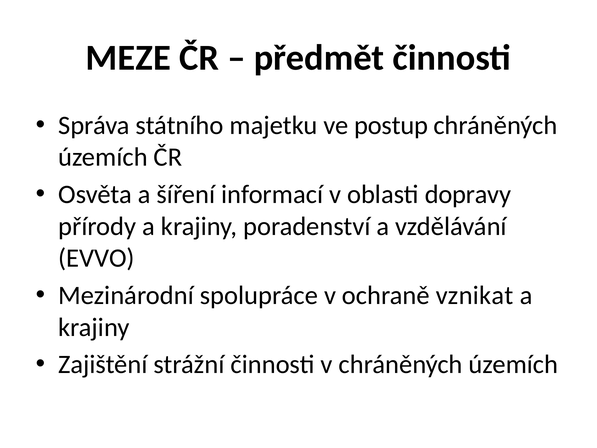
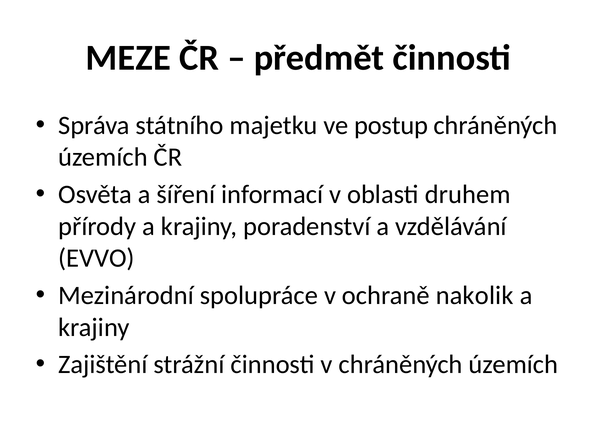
dopravy: dopravy -> druhem
vznikat: vznikat -> nakolik
